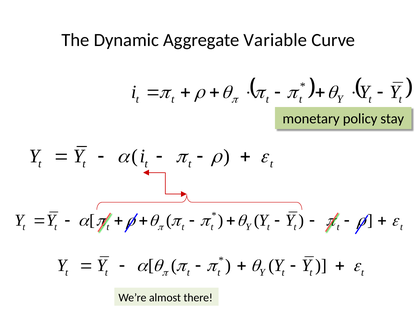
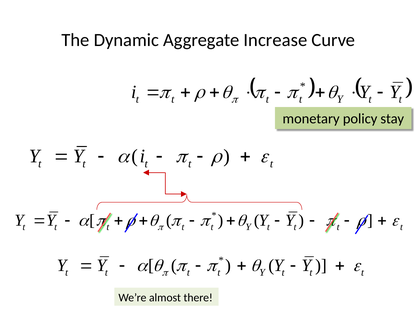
Variable: Variable -> Increase
